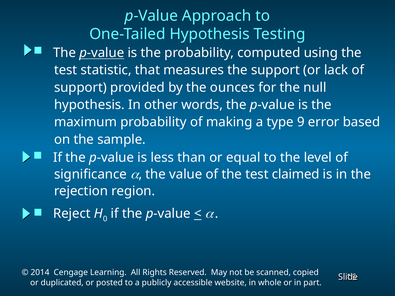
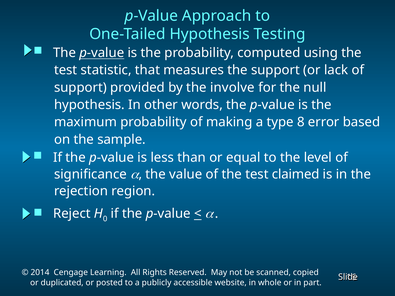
ounces: ounces -> involve
9: 9 -> 8
